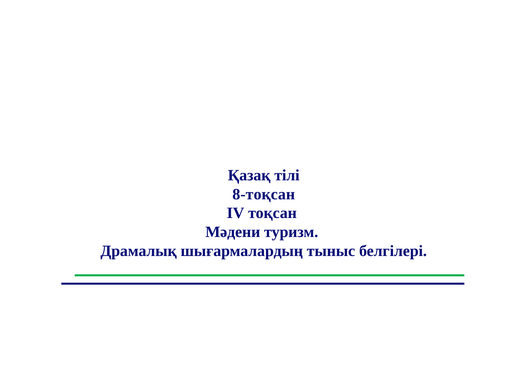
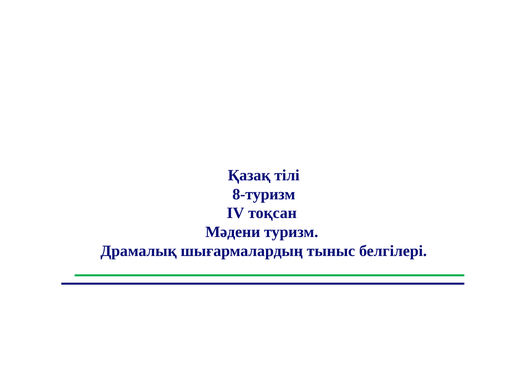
8-тоқсан: 8-тоқсан -> 8-туризм
